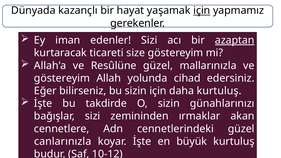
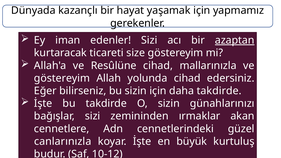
için at (202, 11) underline: present -> none
Resûlüne güzel: güzel -> cihad
daha kurtuluş: kurtuluş -> takdirde
